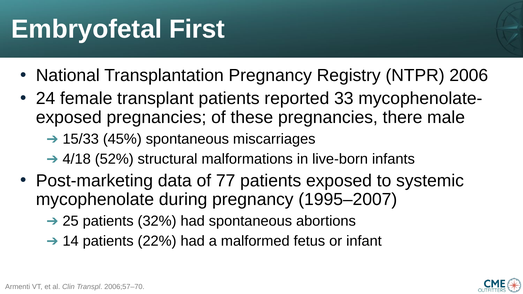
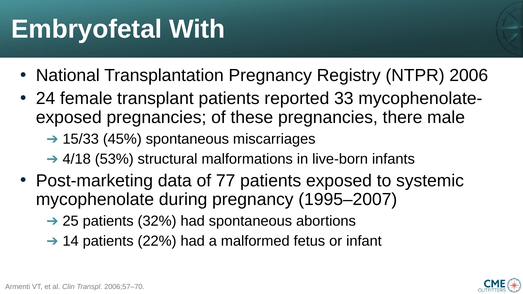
First: First -> With
52%: 52% -> 53%
